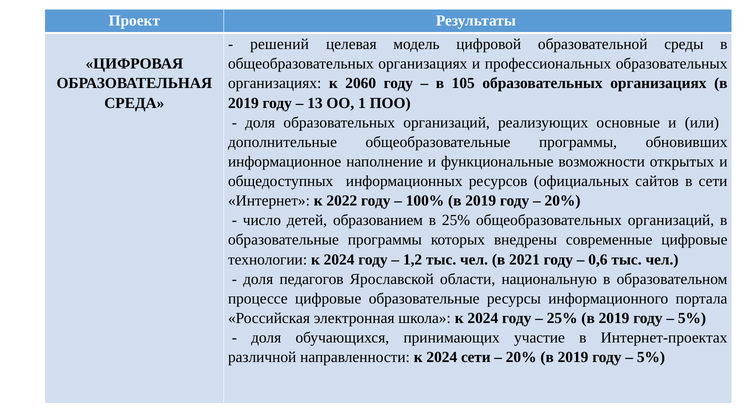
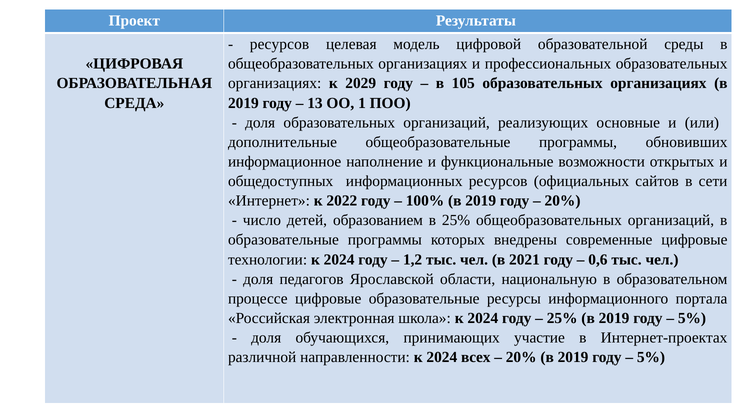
решений at (280, 44): решений -> ресурсов
2060: 2060 -> 2029
2024 сети: сети -> всех
